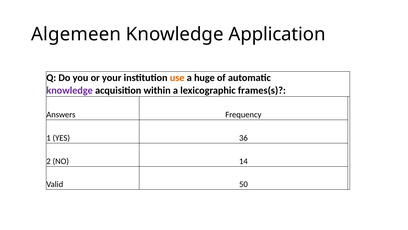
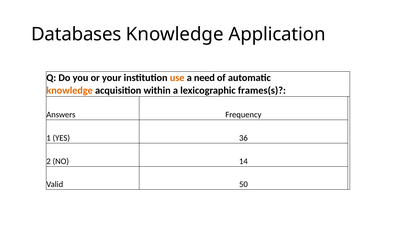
Algemeen: Algemeen -> Databases
huge: huge -> need
knowledge at (70, 90) colour: purple -> orange
